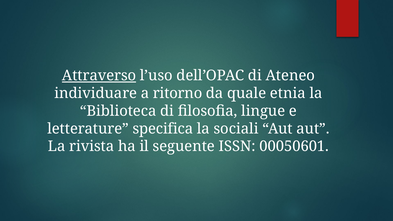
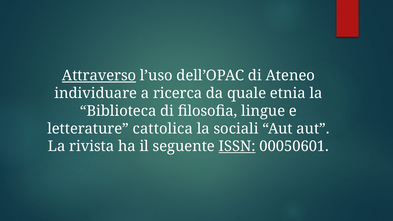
ritorno: ritorno -> ricerca
specifica: specifica -> cattolica
ISSN underline: none -> present
